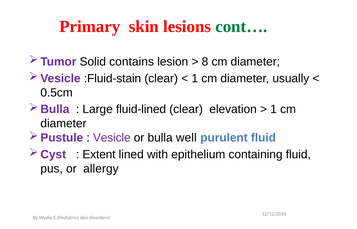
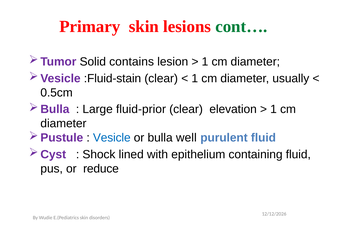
8 at (205, 62): 8 -> 1
fluid-lined: fluid-lined -> fluid-prior
Vesicle colour: purple -> blue
Extent: Extent -> Shock
allergy: allergy -> reduce
